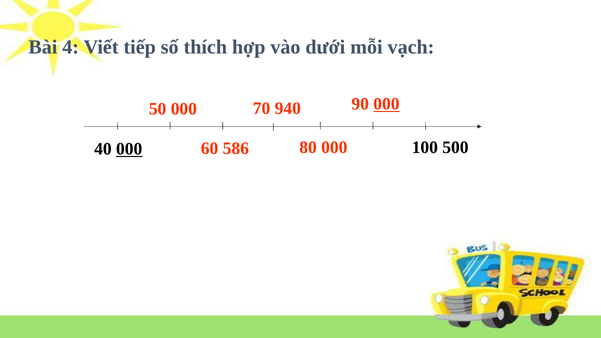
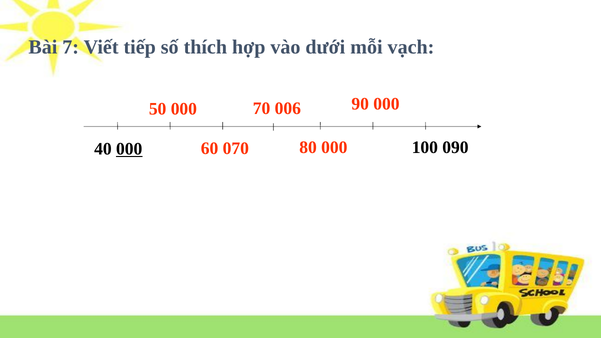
4: 4 -> 7
000 at (386, 104) underline: present -> none
940: 940 -> 006
500: 500 -> 090
586: 586 -> 070
